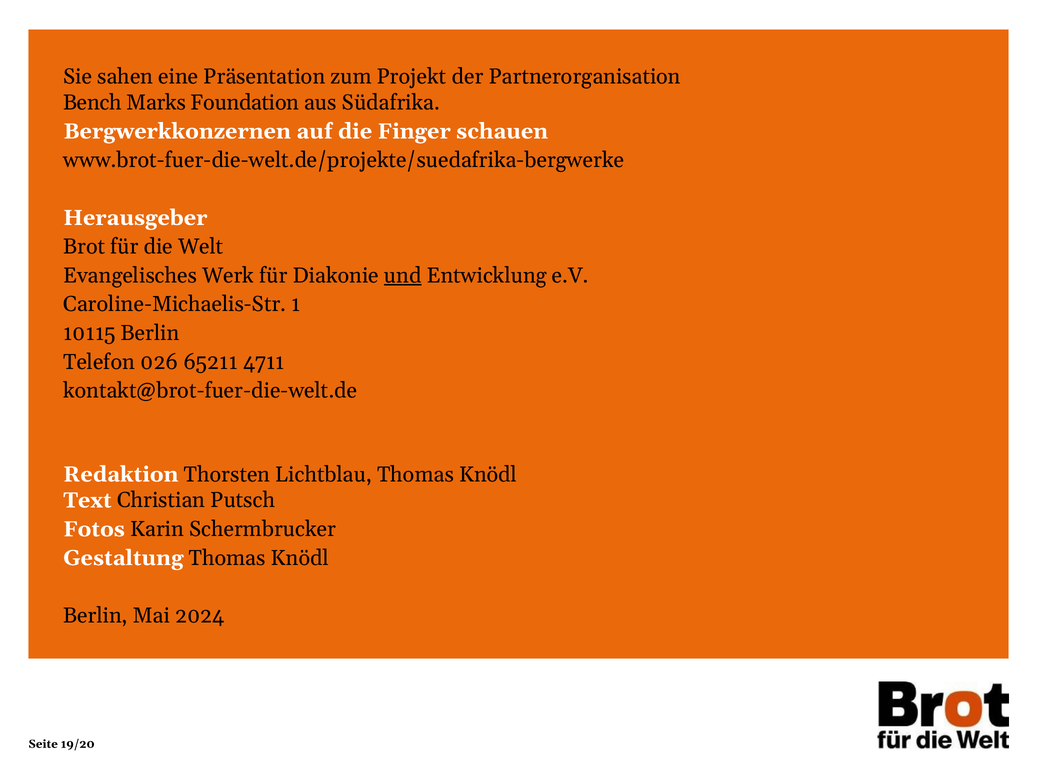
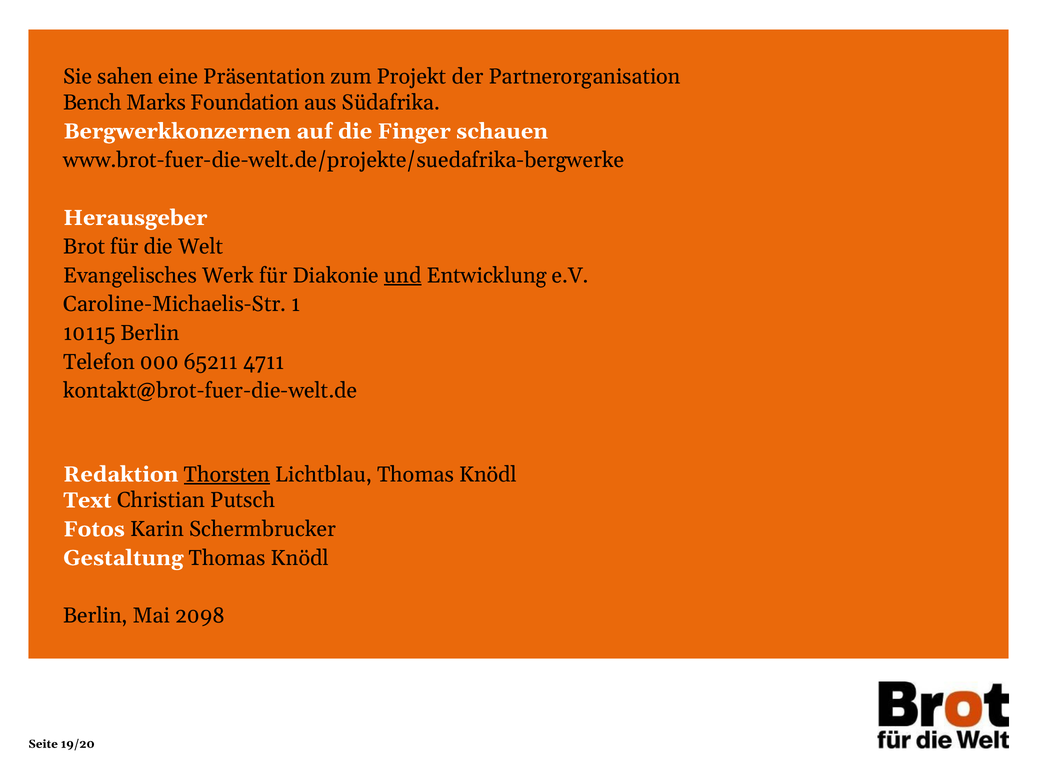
026: 026 -> 000
Thorsten underline: none -> present
2024: 2024 -> 2098
